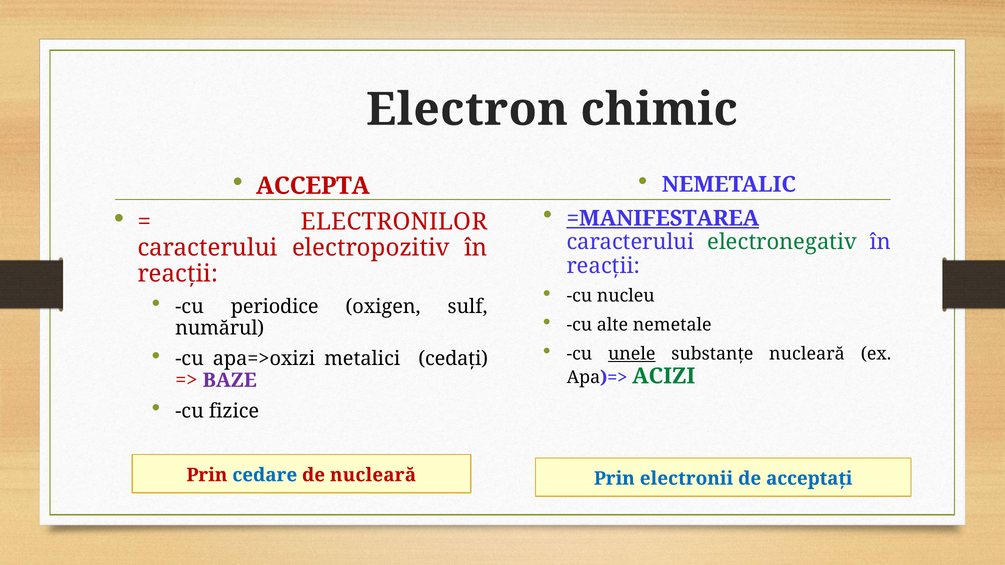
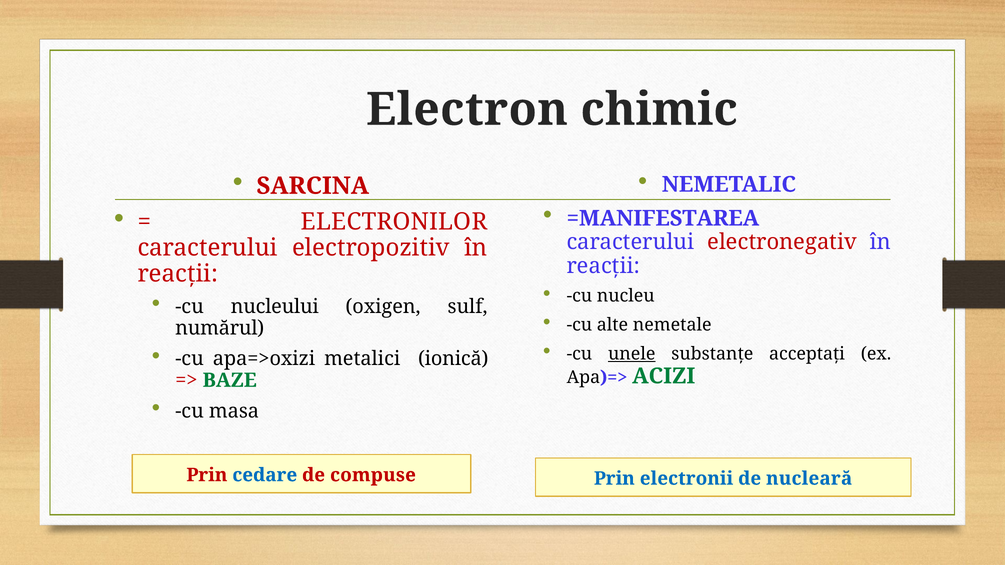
ACCEPTA: ACCEPTA -> SARCINA
=MANIFESTAREA underline: present -> none
electronegativ colour: green -> red
periodice: periodice -> nucleului
substanțe nucleară: nucleară -> acceptați
cedați: cedați -> ionică
BAZE colour: purple -> green
fizice: fizice -> masa
de nucleară: nucleară -> compuse
acceptați: acceptați -> nucleară
